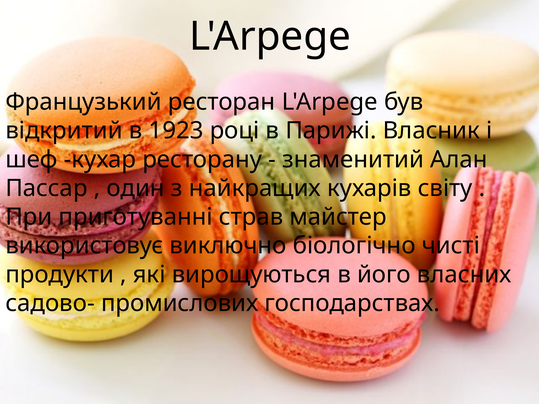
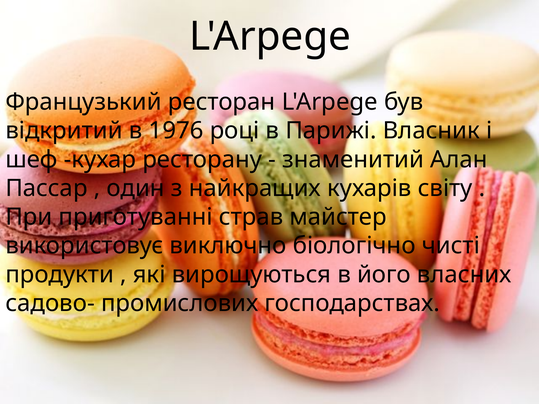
1923: 1923 -> 1976
